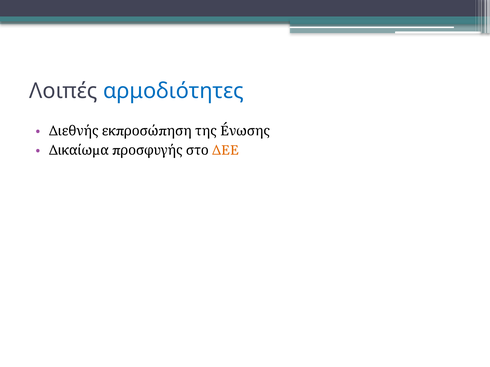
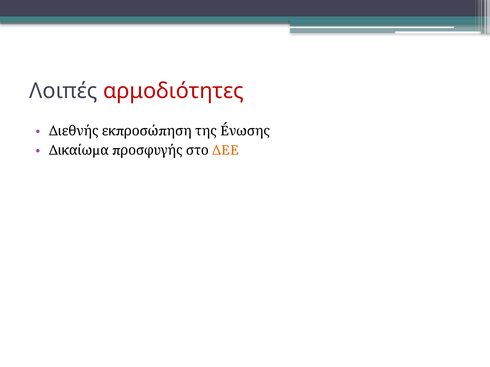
αρμοδιότητες colour: blue -> red
